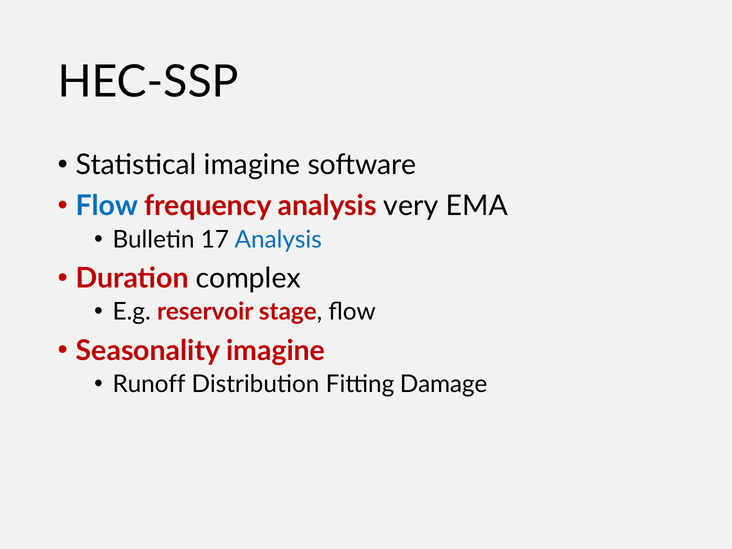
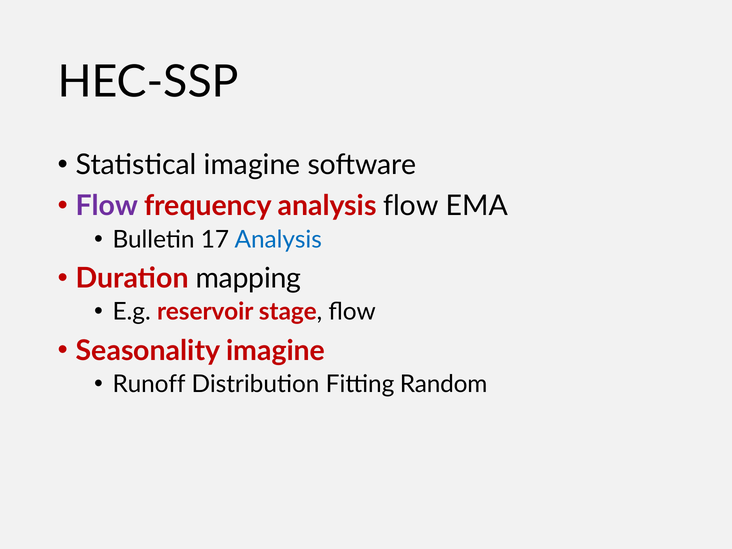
Flow at (107, 206) colour: blue -> purple
analysis very: very -> flow
complex: complex -> mapping
Damage: Damage -> Random
